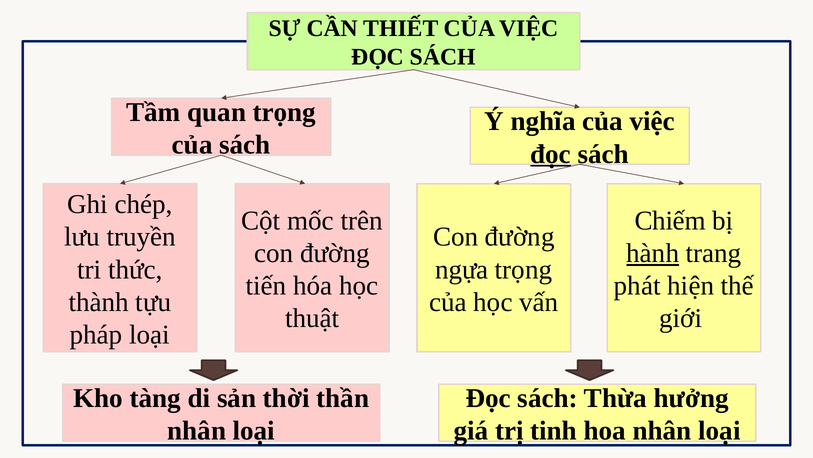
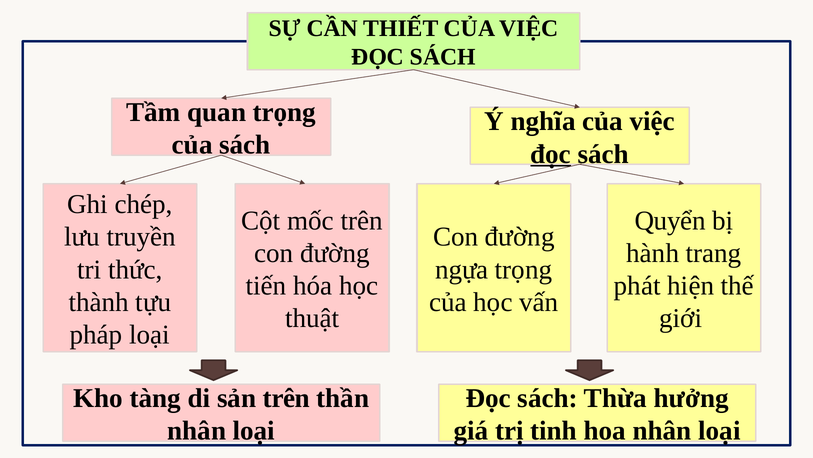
Chiếm: Chiếm -> Quyển
hành underline: present -> none
sản thời: thời -> trên
